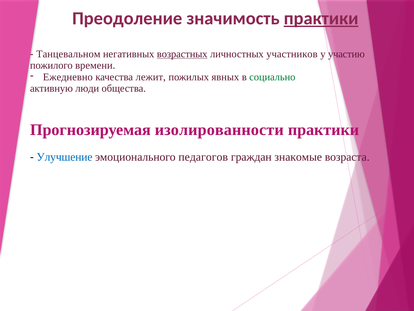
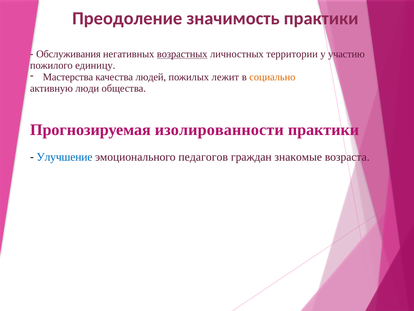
практики at (321, 18) underline: present -> none
Танцевальном: Танцевальном -> Обслуживания
участников: участников -> территории
времени: времени -> единицу
Ежедневно: Ежедневно -> Мастерства
лежит: лежит -> людей
явных: явных -> лежит
социально colour: green -> orange
